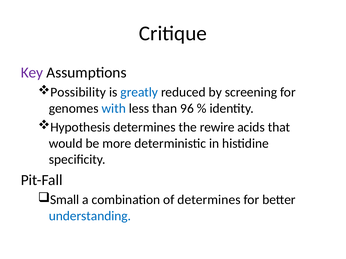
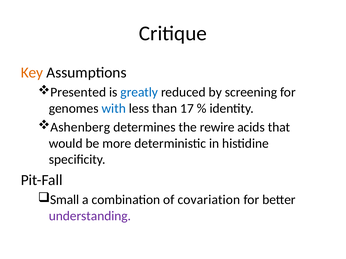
Key colour: purple -> orange
Possibility: Possibility -> Presented
96: 96 -> 17
Hypothesis: Hypothesis -> Ashenberg
of determines: determines -> covariation
understanding colour: blue -> purple
